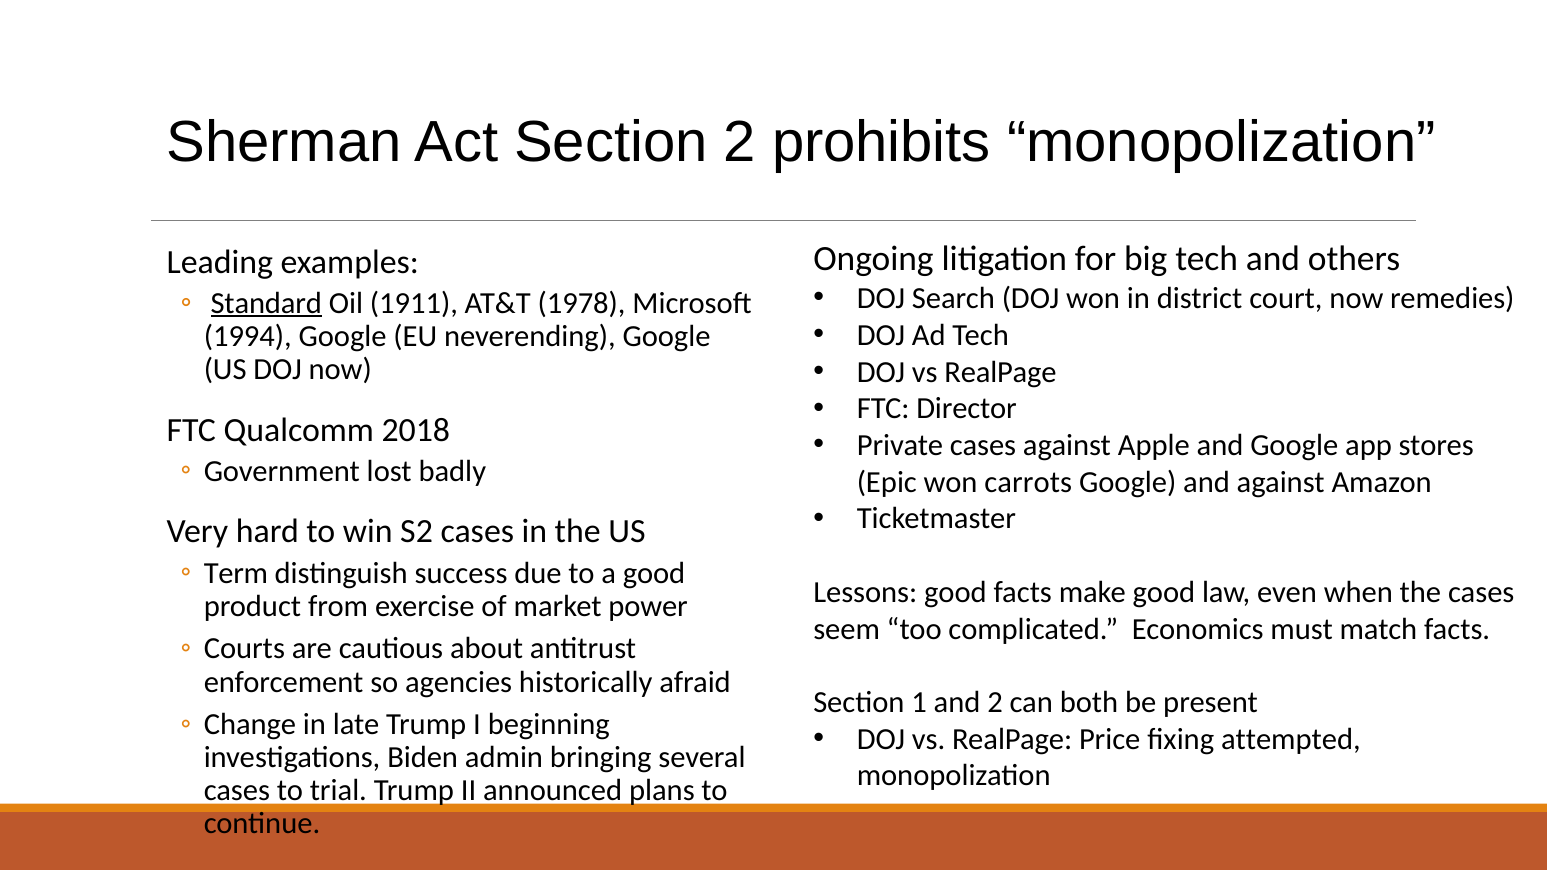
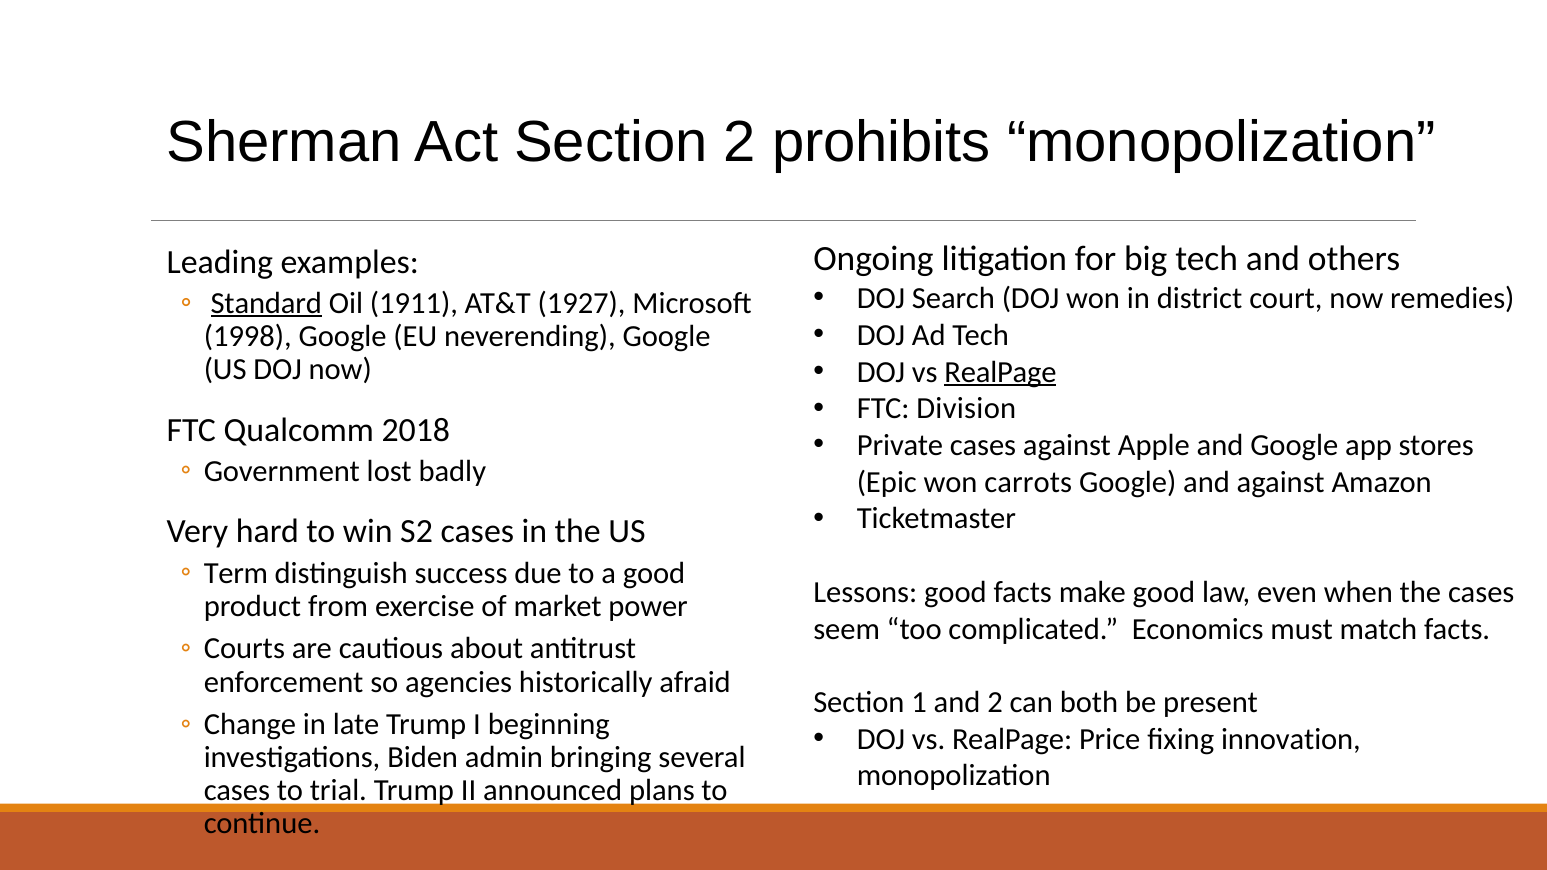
1978: 1978 -> 1927
1994: 1994 -> 1998
RealPage at (1001, 372) underline: none -> present
Director: Director -> Division
attempted: attempted -> innovation
